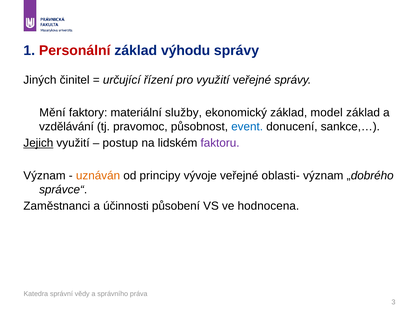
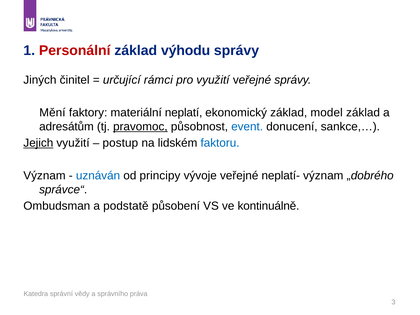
řízení: řízení -> rámci
služby: služby -> neplatí
vzdělávání: vzdělávání -> adresátům
pravomoc underline: none -> present
faktoru colour: purple -> blue
uznáván colour: orange -> blue
oblasti-: oblasti- -> neplatí-
Zaměstnanci: Zaměstnanci -> Ombudsman
účinnosti: účinnosti -> podstatě
hodnocena: hodnocena -> kontinuálně
